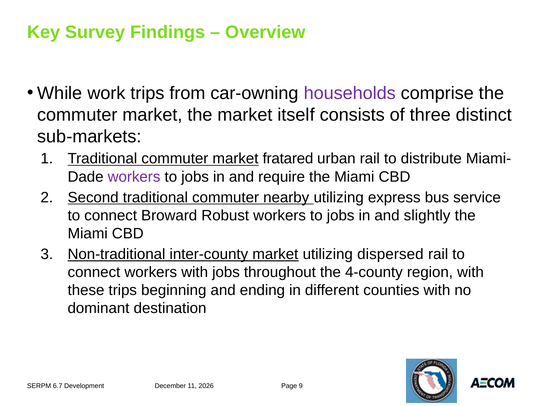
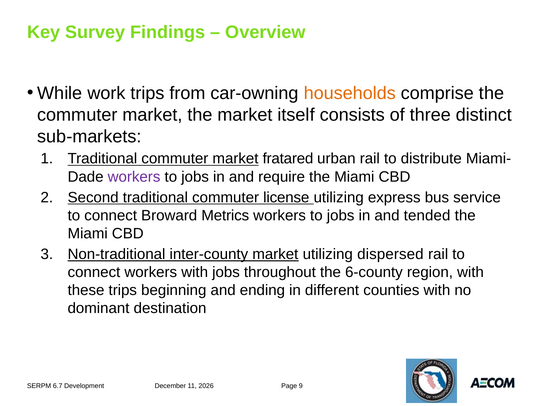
households colour: purple -> orange
nearby: nearby -> license
Robust: Robust -> Metrics
slightly: slightly -> tended
4-county: 4-county -> 6-county
